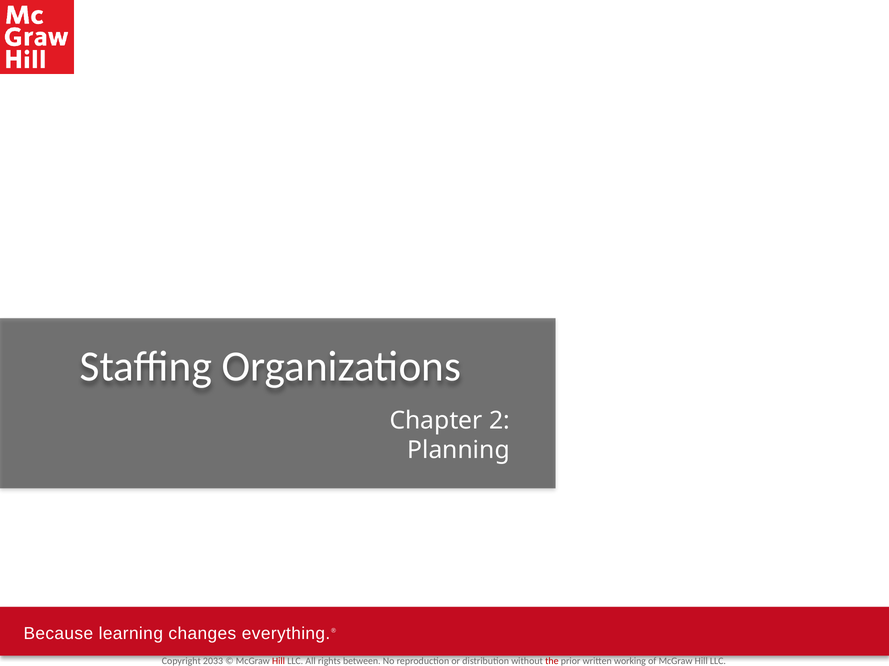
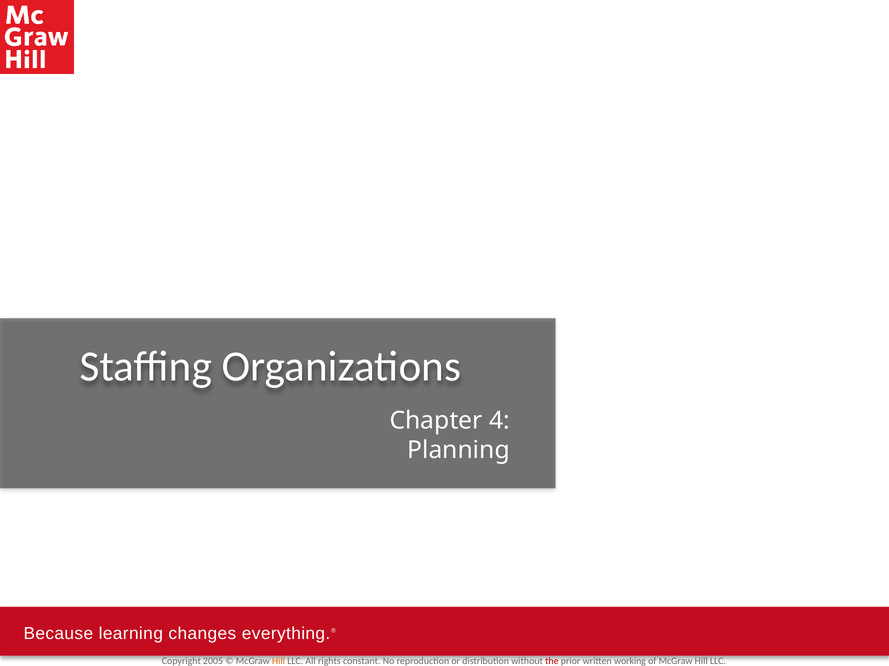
2: 2 -> 4
2033: 2033 -> 2005
Hill at (278, 662) colour: red -> orange
between: between -> constant
